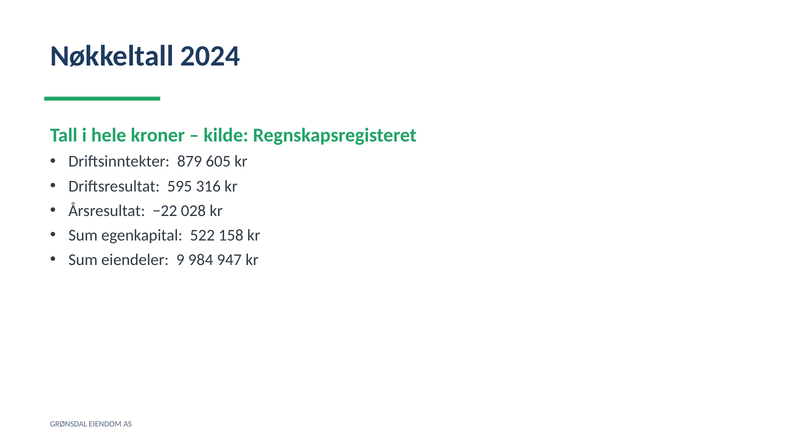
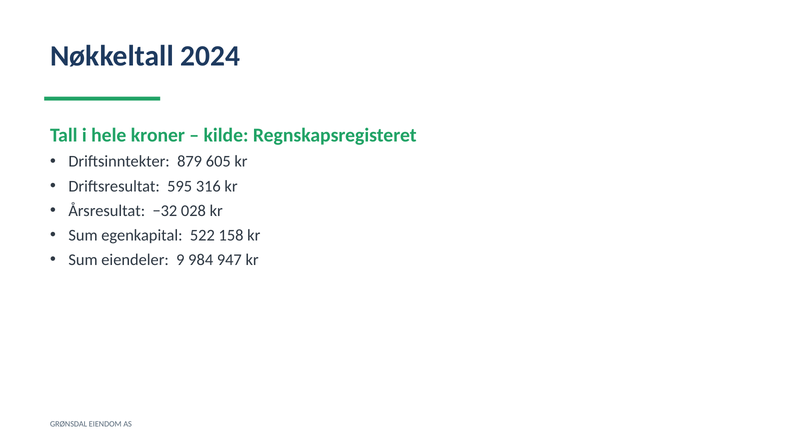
−22: −22 -> −32
